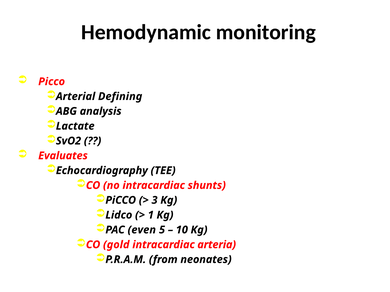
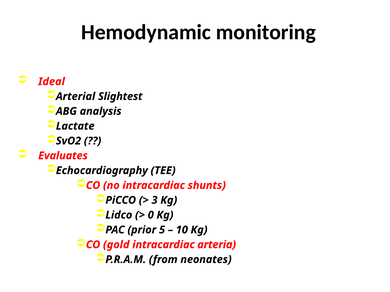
Picco at (52, 82): Picco -> Ideal
Defining: Defining -> Slightest
1: 1 -> 0
even: even -> prior
